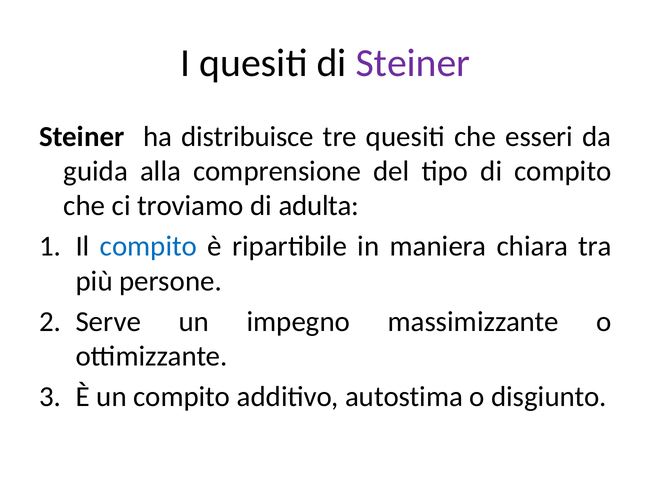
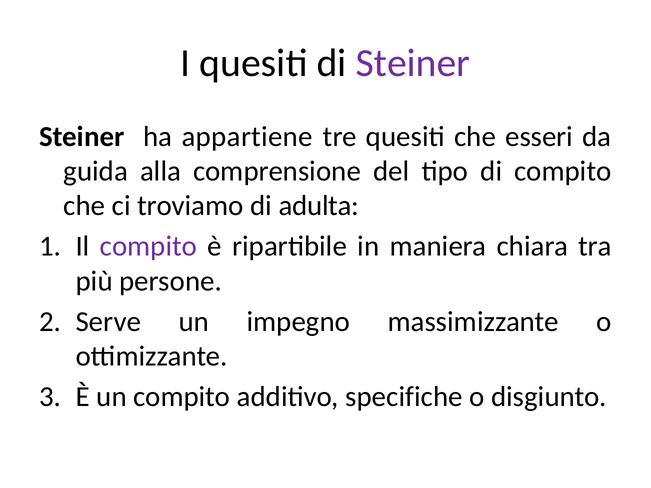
distribuisce: distribuisce -> appartiene
compito at (148, 247) colour: blue -> purple
autostima: autostima -> specifiche
